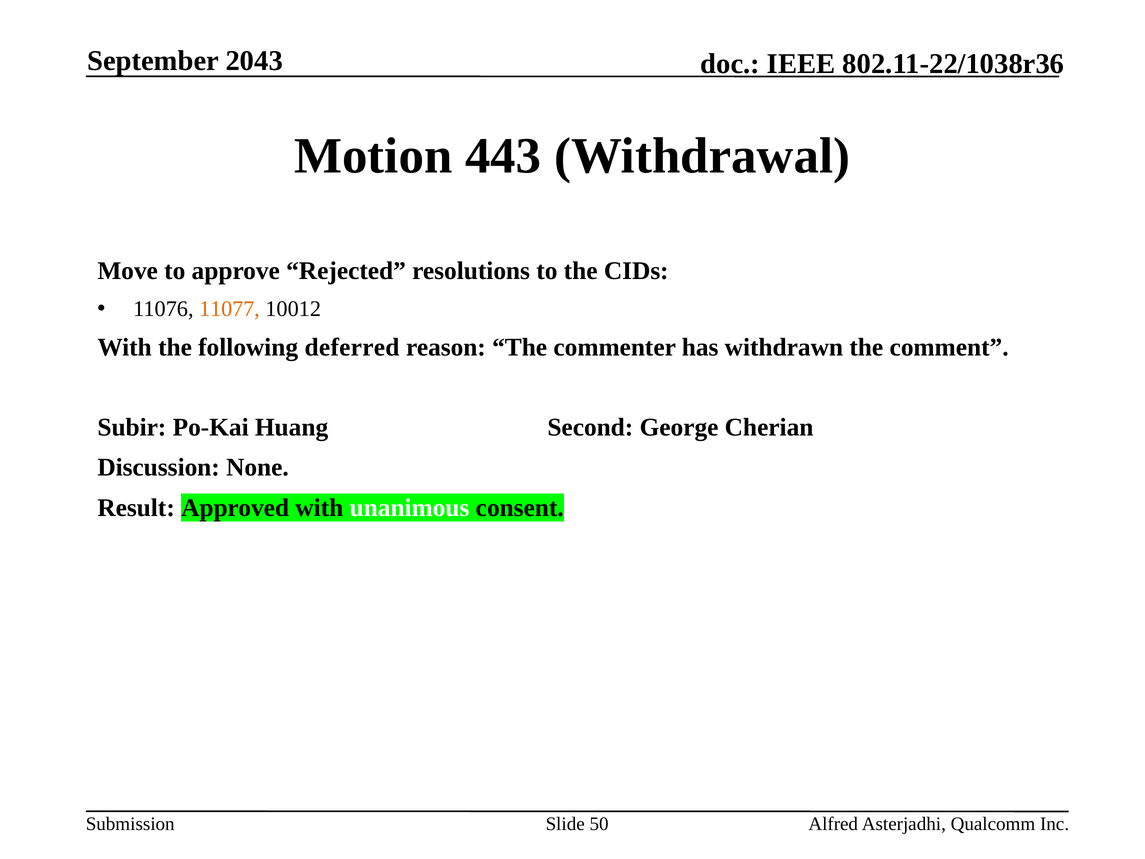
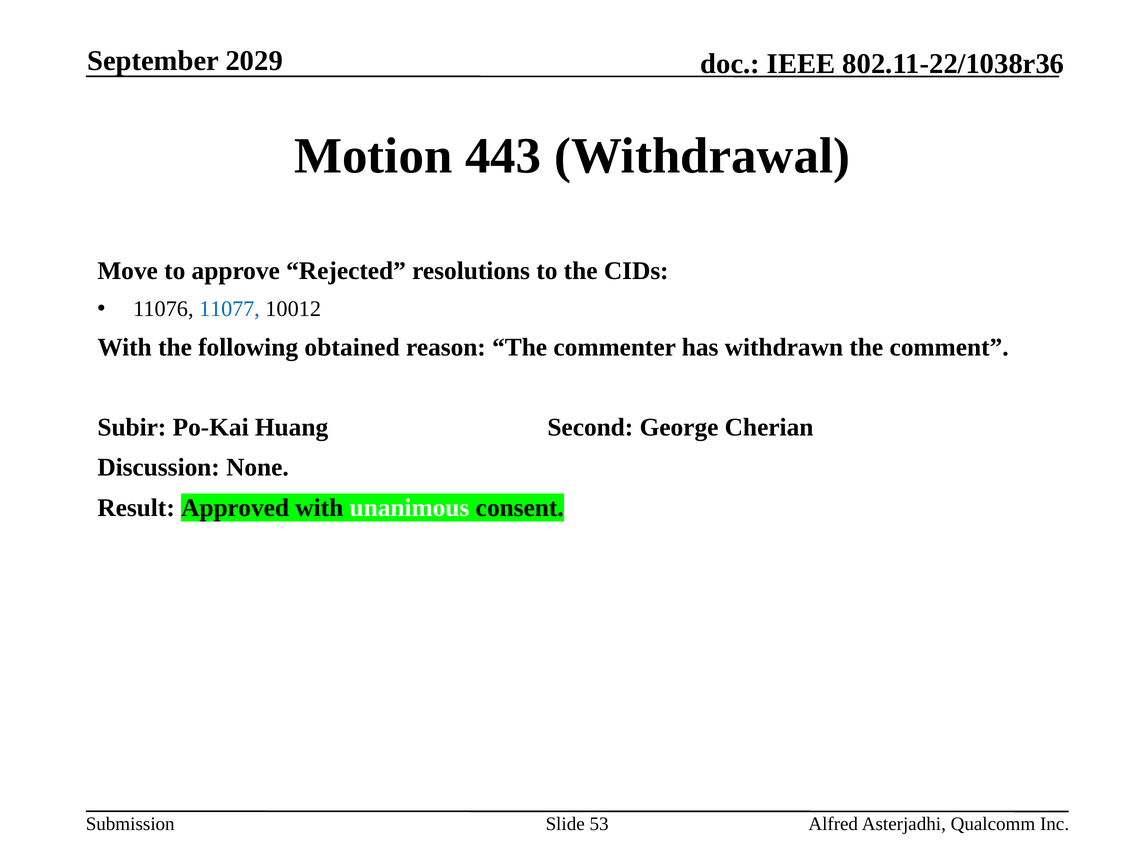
2043: 2043 -> 2029
11077 colour: orange -> blue
deferred: deferred -> obtained
50: 50 -> 53
